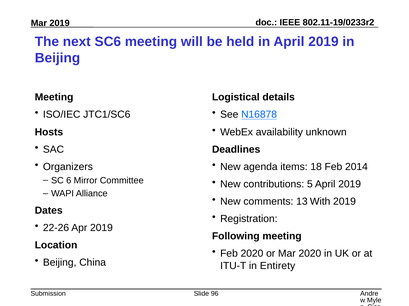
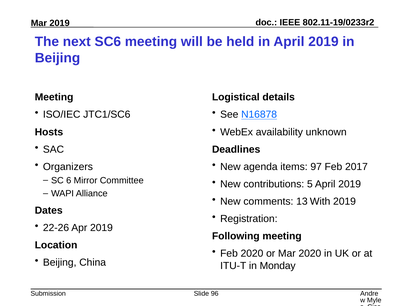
18: 18 -> 97
2014: 2014 -> 2017
Entirety: Entirety -> Monday
